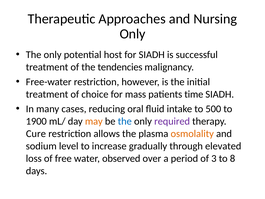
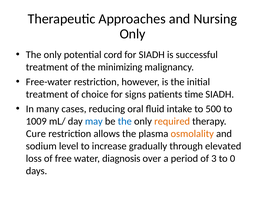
host: host -> cord
tendencies: tendencies -> minimizing
mass: mass -> signs
1900: 1900 -> 1009
may colour: orange -> blue
required colour: purple -> orange
observed: observed -> diagnosis
8: 8 -> 0
